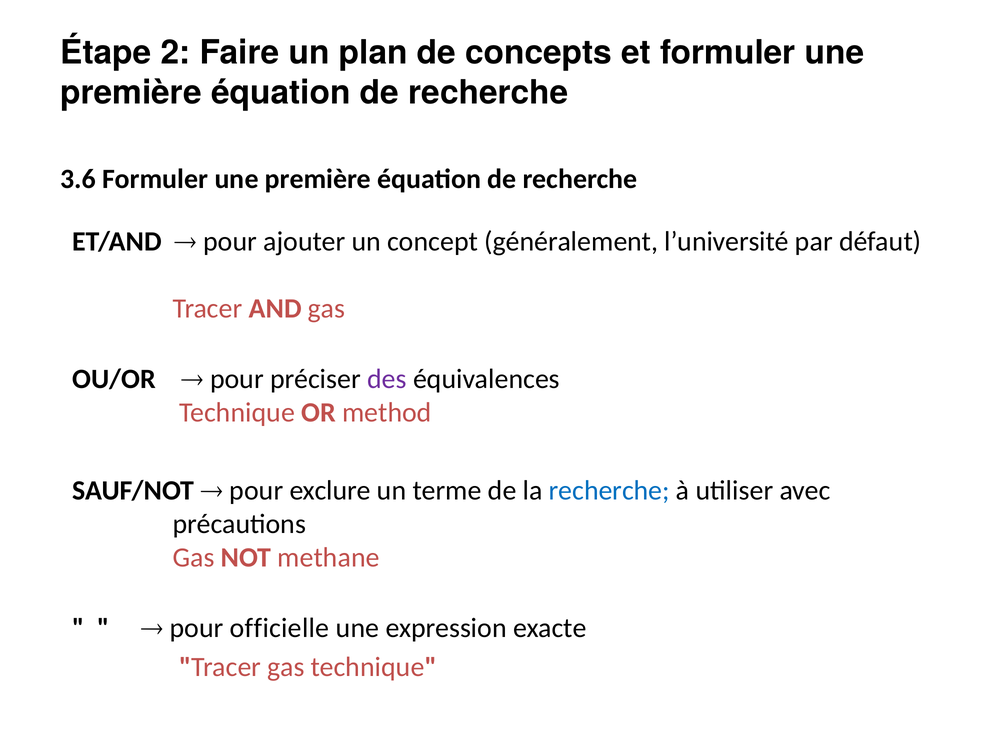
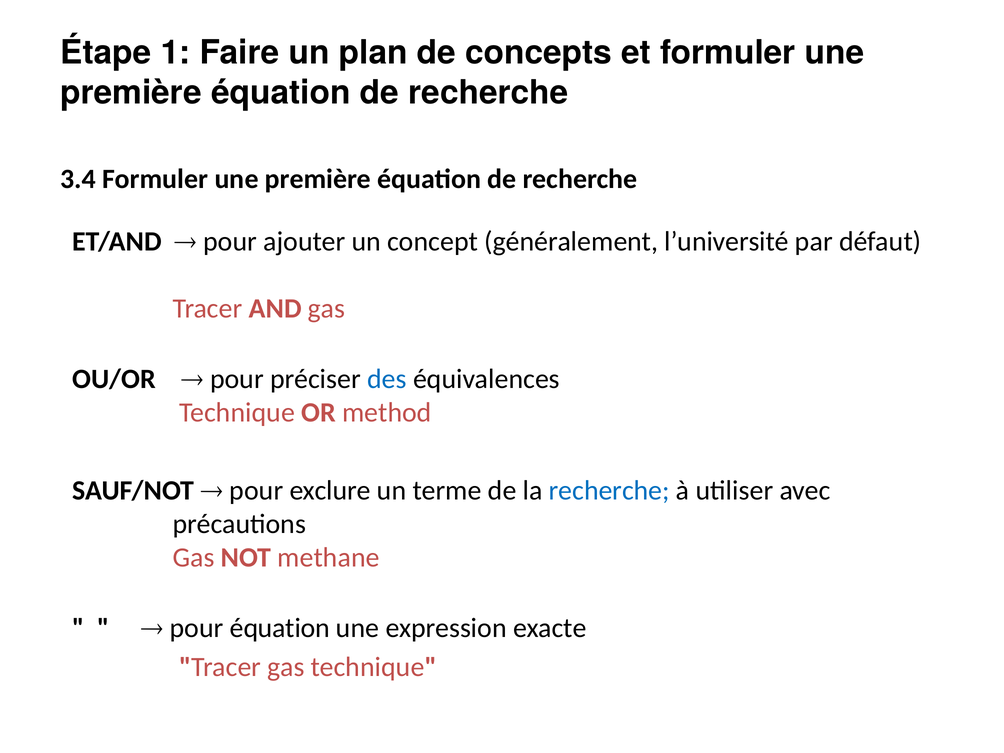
2: 2 -> 1
3.6: 3.6 -> 3.4
des colour: purple -> blue
pour officielle: officielle -> équation
